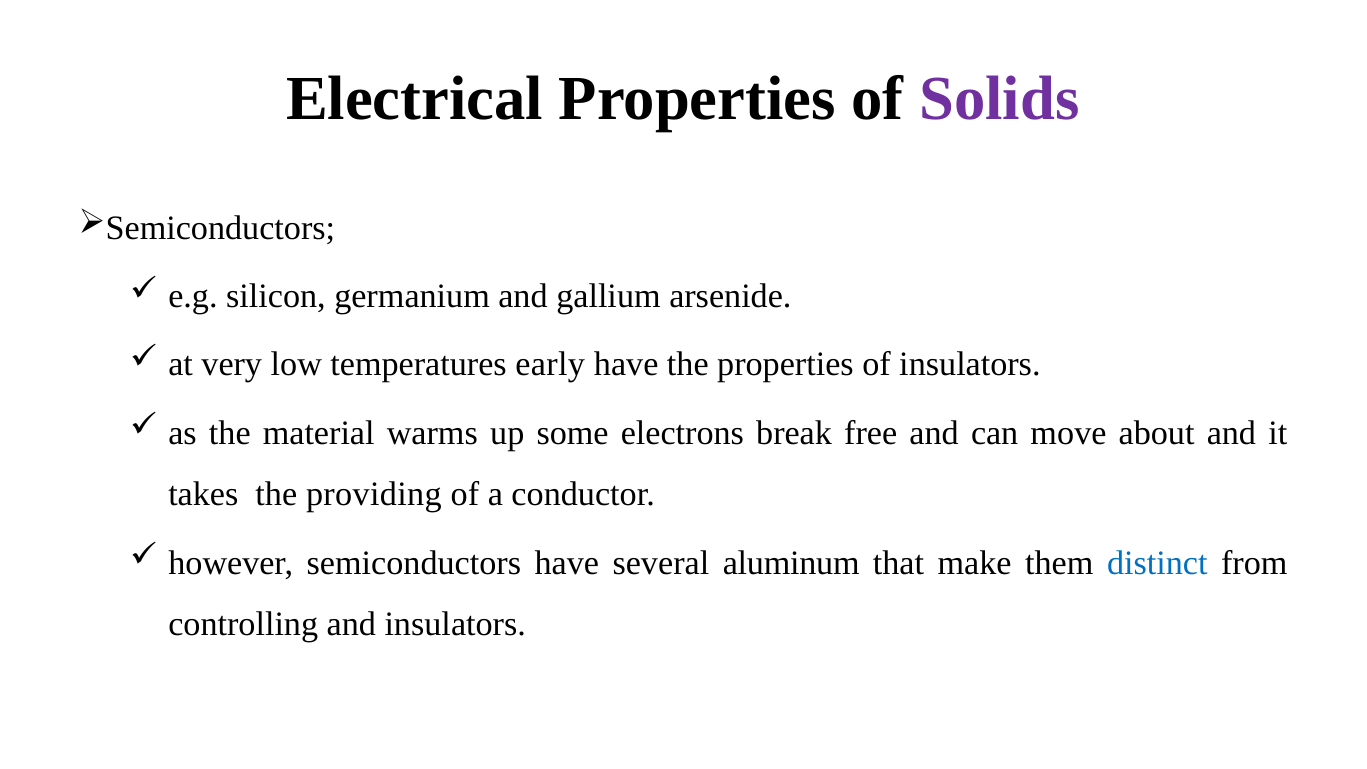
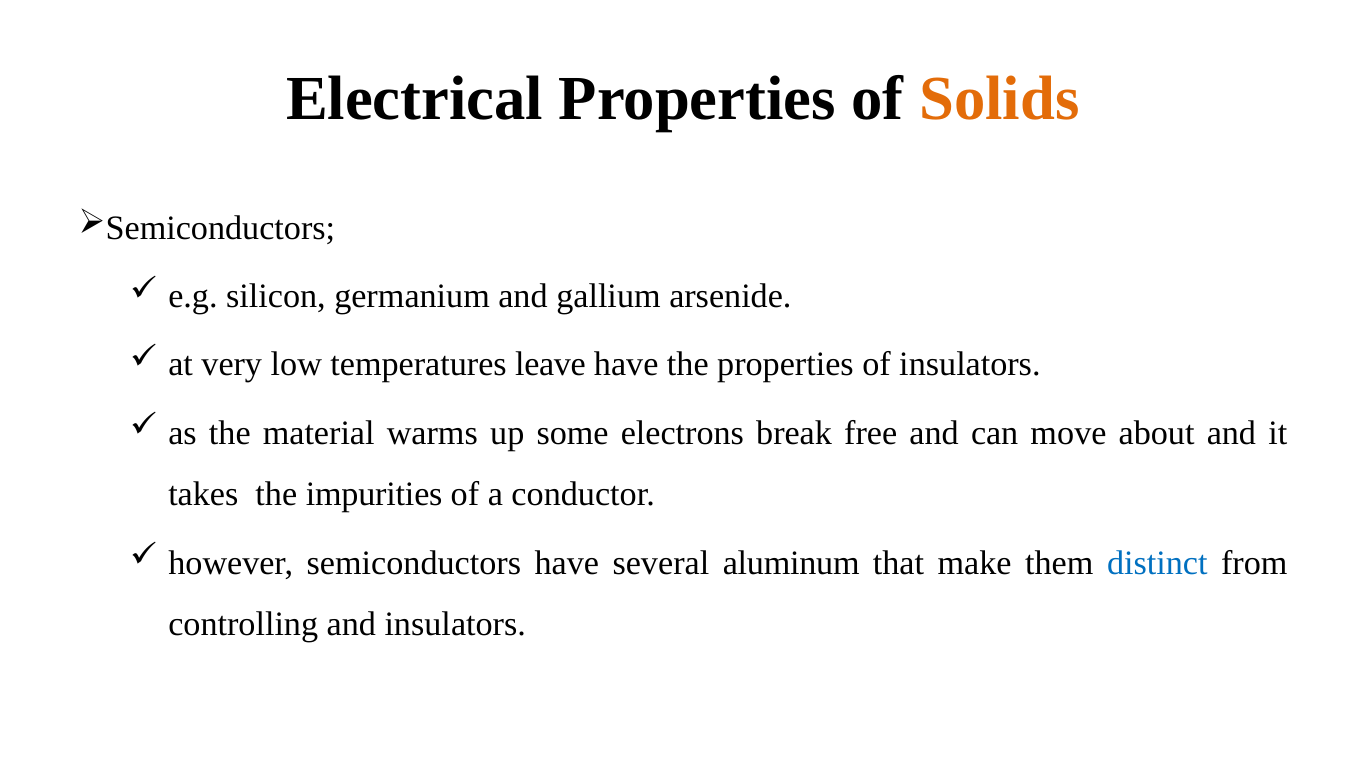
Solids colour: purple -> orange
early: early -> leave
providing: providing -> impurities
